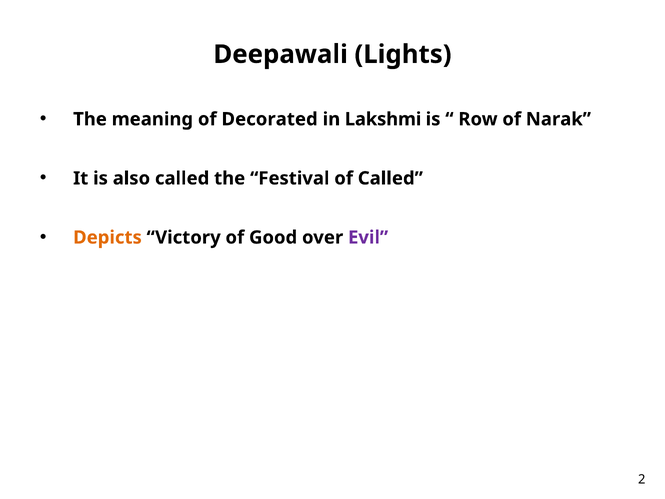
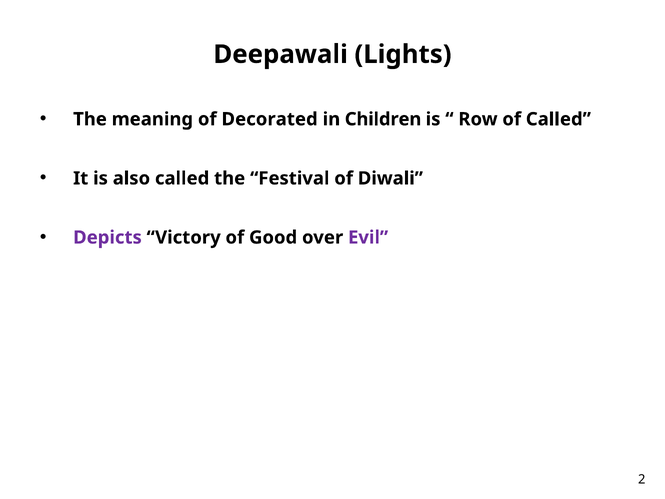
Lakshmi: Lakshmi -> Children
of Narak: Narak -> Called
of Called: Called -> Diwali
Depicts colour: orange -> purple
